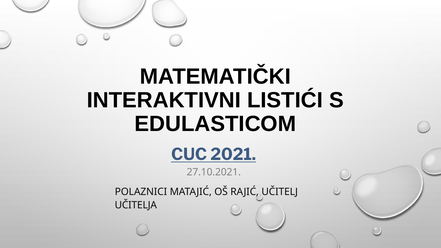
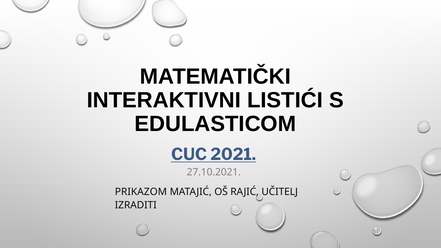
POLAZNICI: POLAZNICI -> PRIKAZOM
UČITELJA: UČITELJA -> IZRADITI
